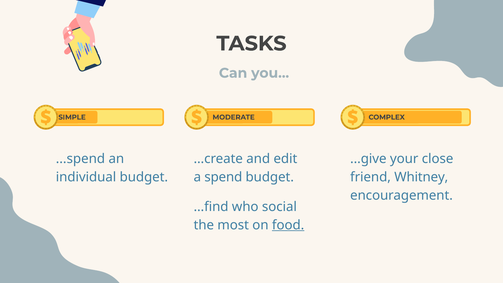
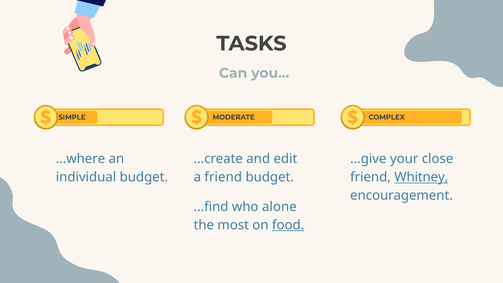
...spend: ...spend -> ...where
a spend: spend -> friend
Whitney underline: none -> present
social: social -> alone
